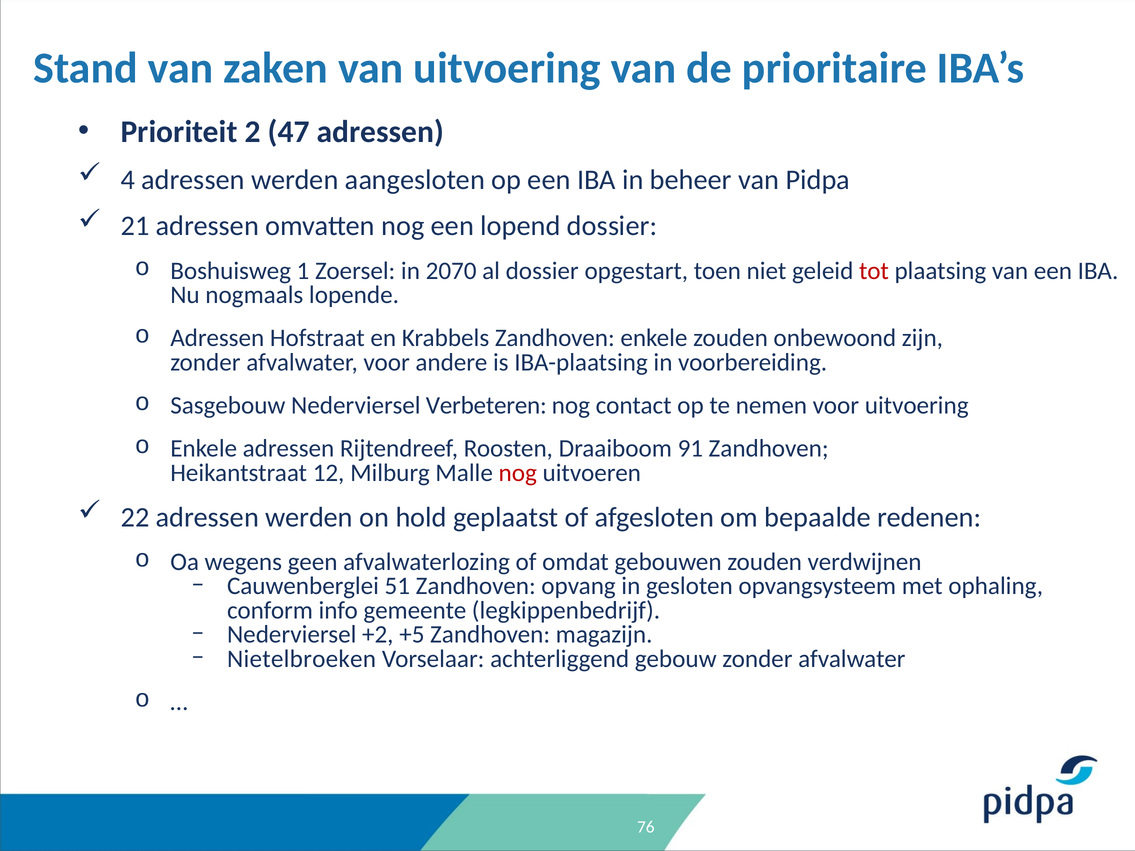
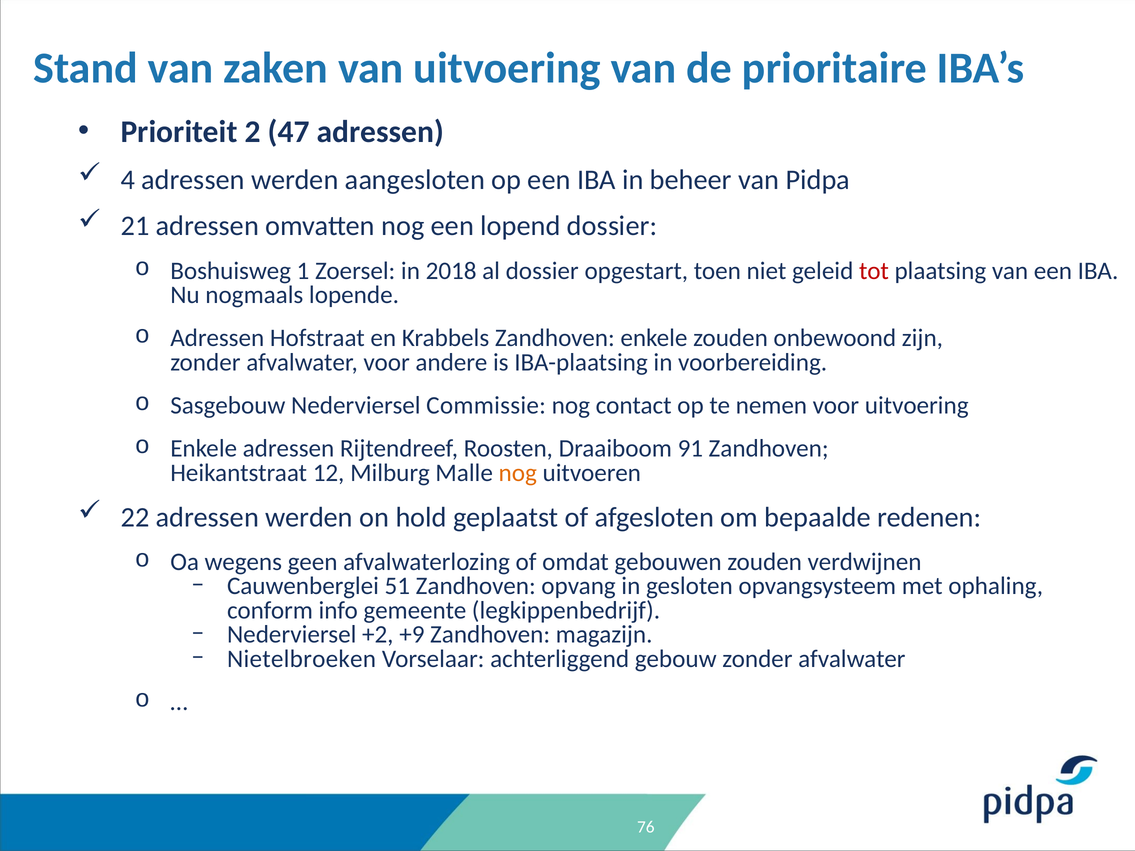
2070: 2070 -> 2018
Verbeteren: Verbeteren -> Commissie
nog at (518, 473) colour: red -> orange
+5: +5 -> +9
